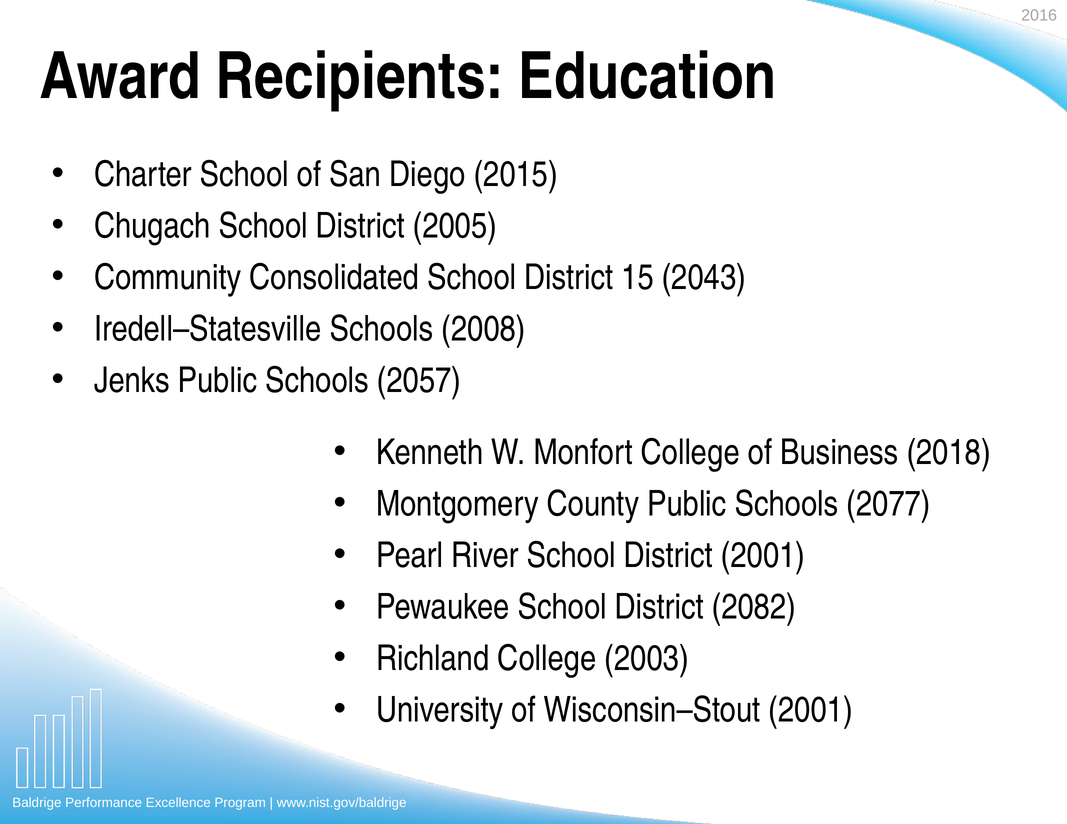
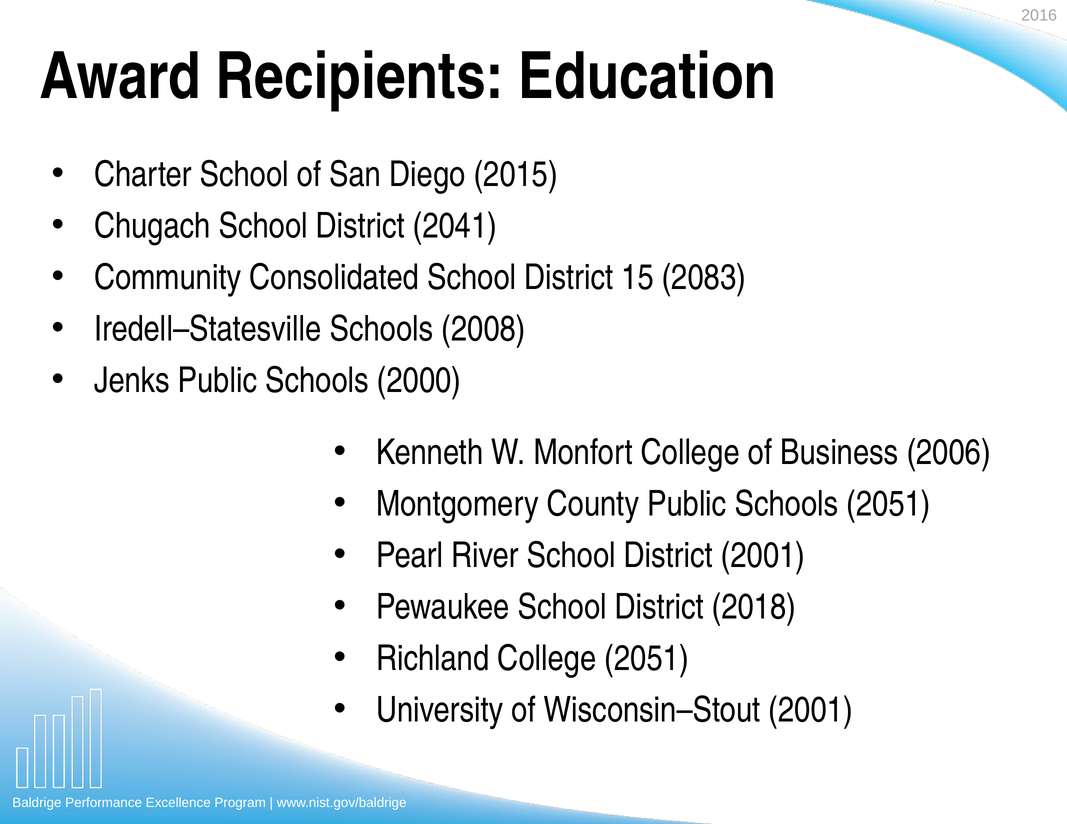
2005: 2005 -> 2041
2043: 2043 -> 2083
2057: 2057 -> 2000
2018: 2018 -> 2006
Schools 2077: 2077 -> 2051
2082: 2082 -> 2018
College 2003: 2003 -> 2051
